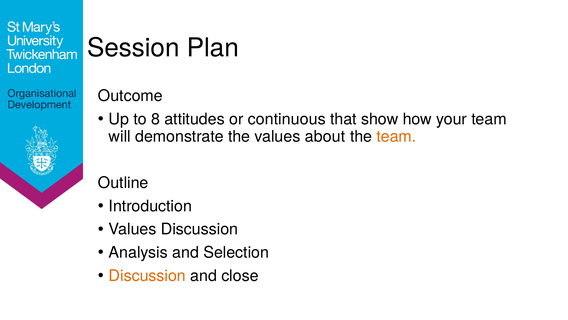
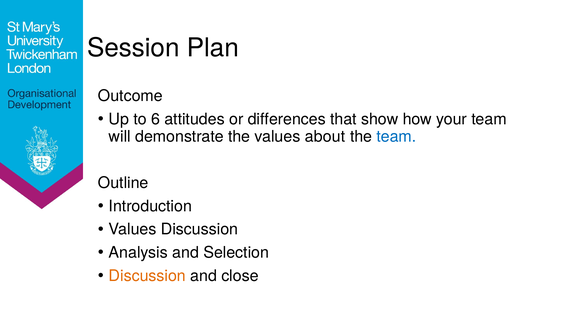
8: 8 -> 6
continuous: continuous -> differences
team at (396, 136) colour: orange -> blue
